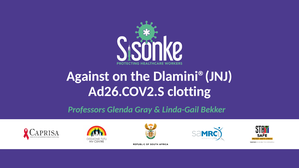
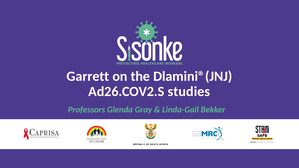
Against: Against -> Garrett
clotting: clotting -> studies
